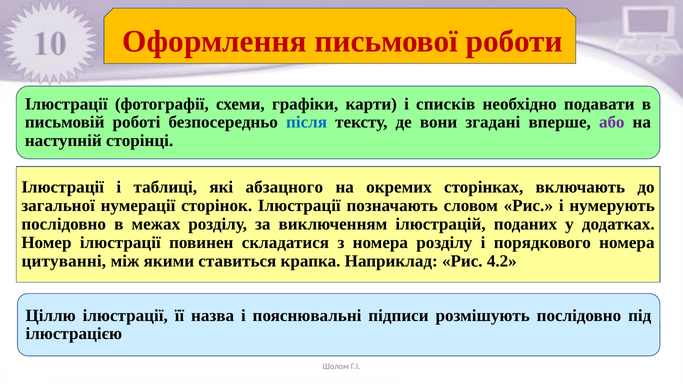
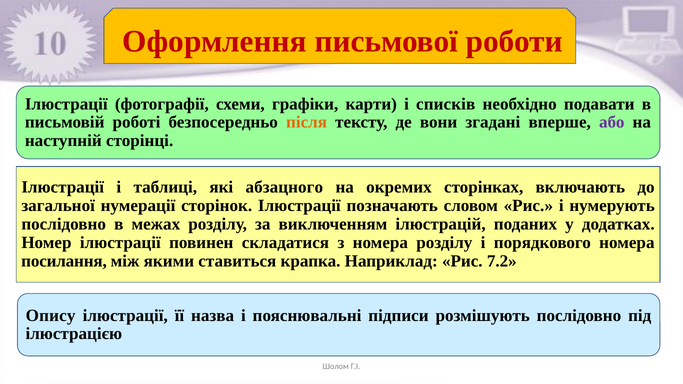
після colour: blue -> orange
цитуванні: цитуванні -> посилання
4.2: 4.2 -> 7.2
Ціллю: Ціллю -> Опису
